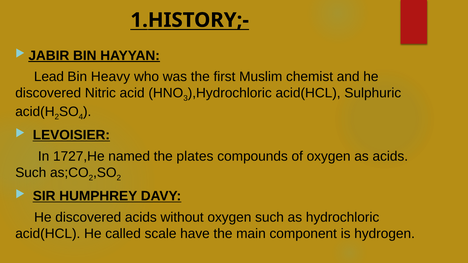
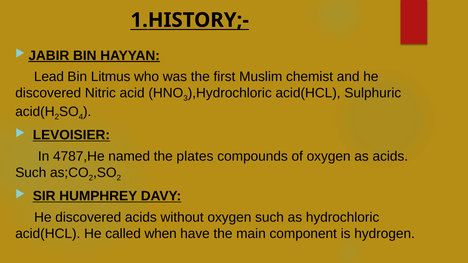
Heavy: Heavy -> Litmus
1727,He: 1727,He -> 4787,He
scale: scale -> when
